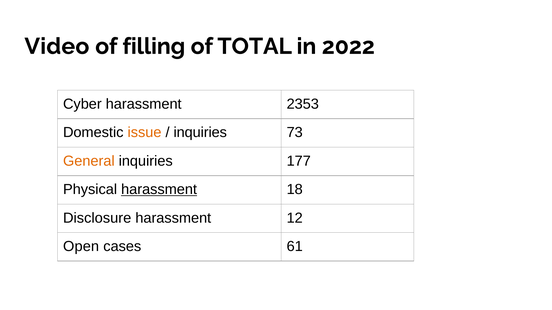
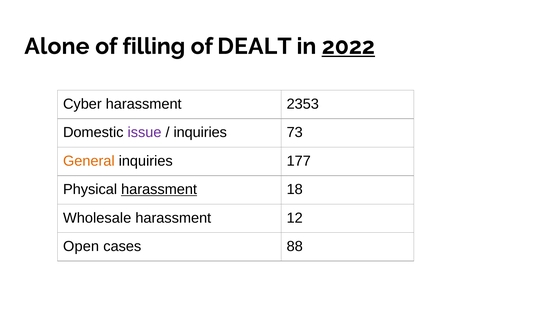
Video: Video -> Alone
TOTAL: TOTAL -> DEALT
2022 underline: none -> present
issue colour: orange -> purple
Disclosure: Disclosure -> Wholesale
61: 61 -> 88
